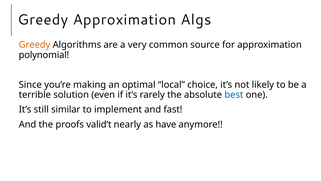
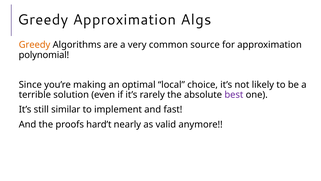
best colour: blue -> purple
valid’t: valid’t -> hard’t
have: have -> valid
